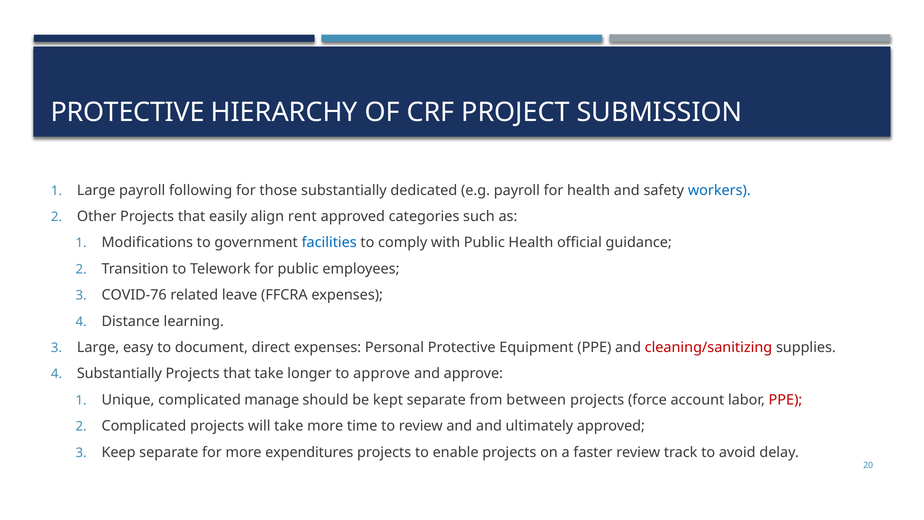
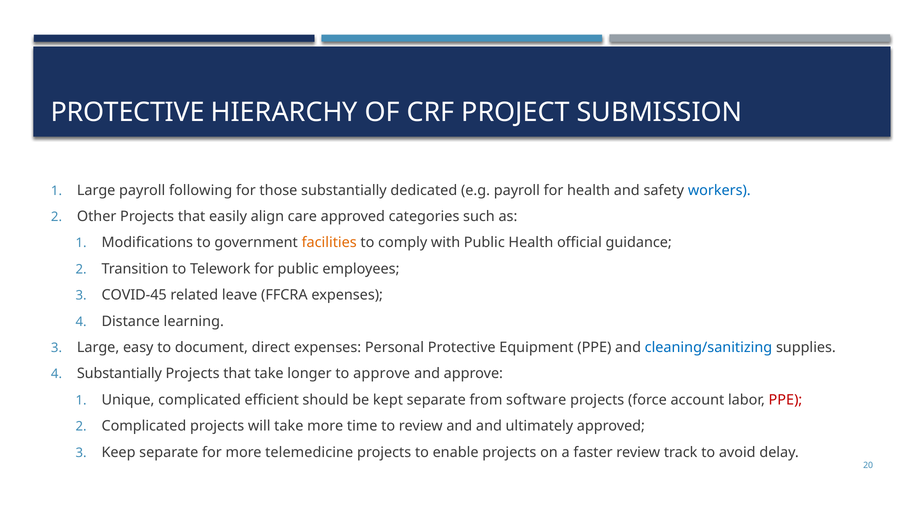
rent: rent -> care
facilities colour: blue -> orange
COVID-76: COVID-76 -> COVID-45
cleaning/sanitizing colour: red -> blue
manage: manage -> efficient
between: between -> software
expenditures: expenditures -> telemedicine
